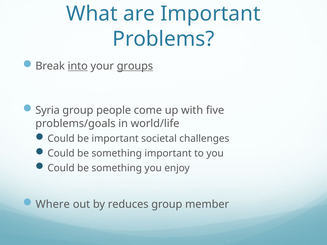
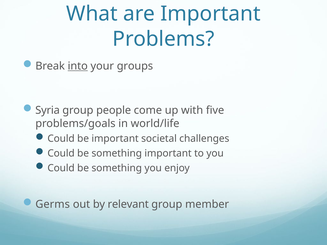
groups underline: present -> none
Where: Where -> Germs
reduces: reduces -> relevant
